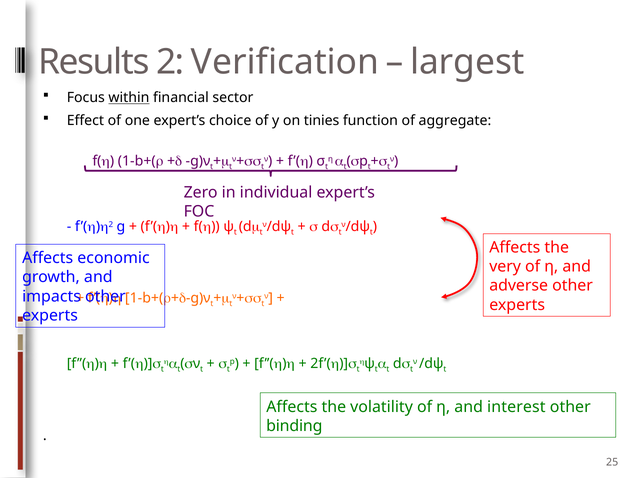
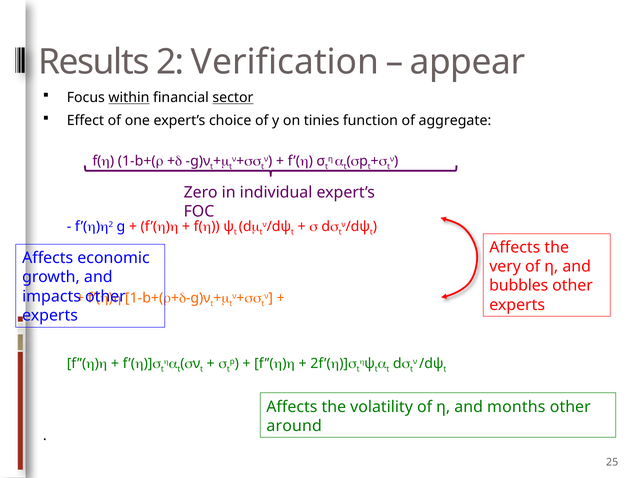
largest: largest -> appear
sector underline: none -> present
adverse: adverse -> bubbles
interest: interest -> months
binding: binding -> around
